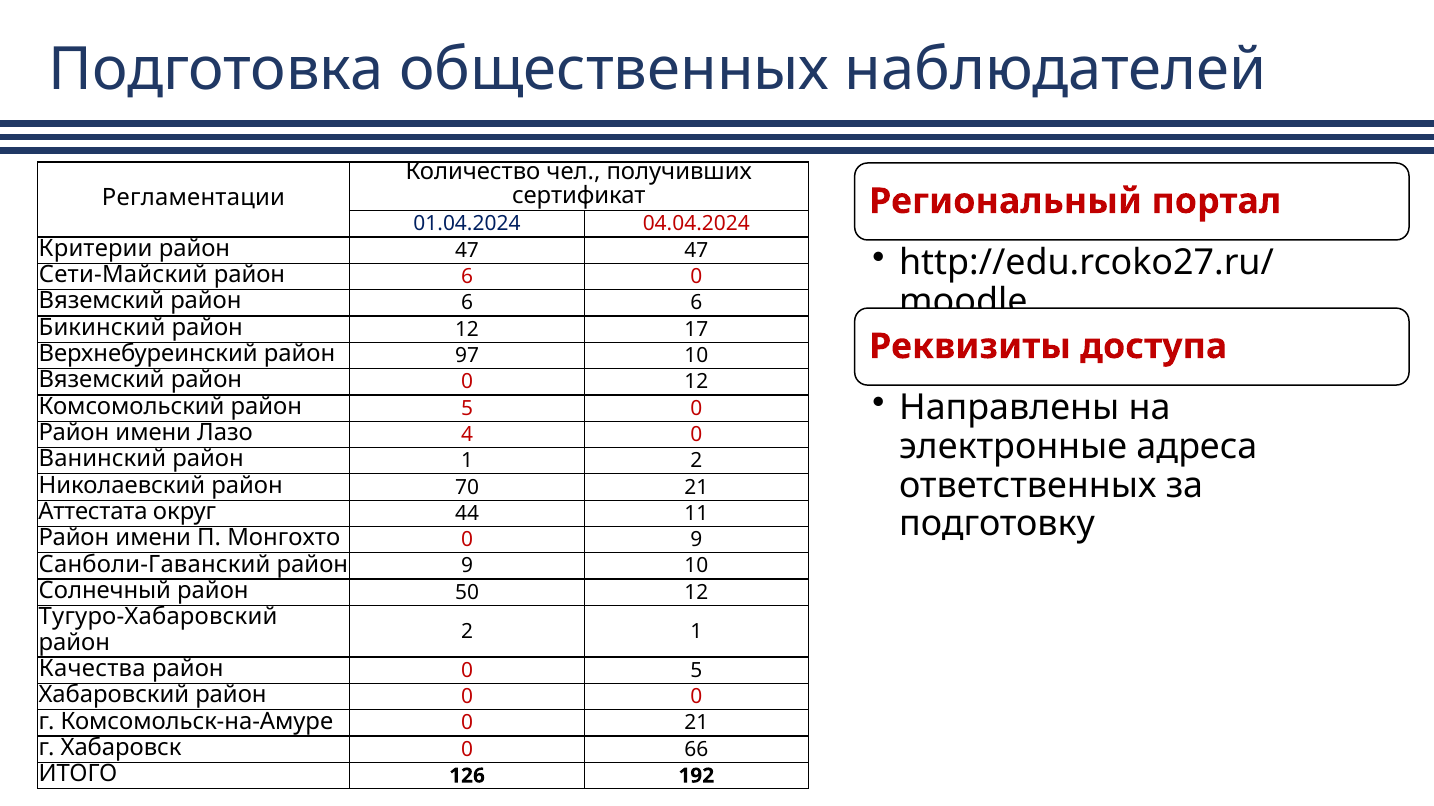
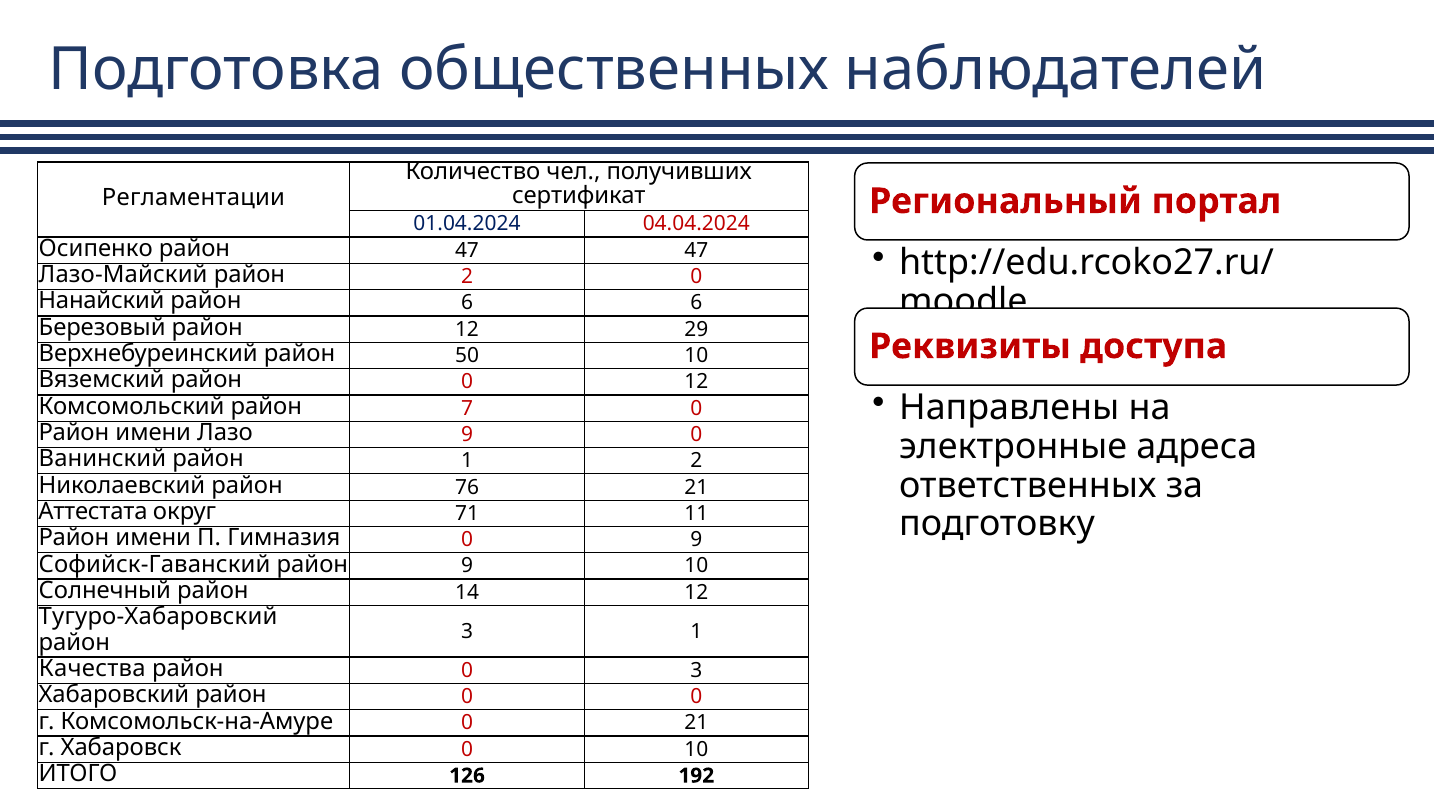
Критерии: Критерии -> Осипенко
Сети-Майский: Сети-Майский -> Лазо-Майский
6 at (467, 277): 6 -> 2
Вяземский at (101, 301): Вяземский -> Нанайский
Бикинский: Бикинский -> Березовый
17: 17 -> 29
97: 97 -> 50
район 5: 5 -> 7
Лазо 4: 4 -> 9
70: 70 -> 76
44: 44 -> 71
Монгохто: Монгохто -> Гимназия
Санболи-Гаванский: Санболи-Гаванский -> Софийск-Гаванский
50: 50 -> 14
район 2: 2 -> 3
0 5: 5 -> 3
0 66: 66 -> 10
